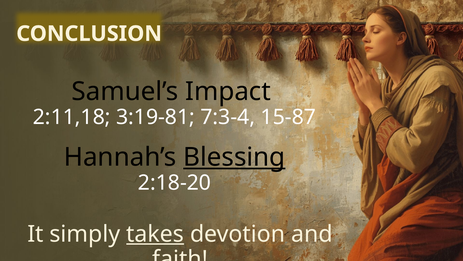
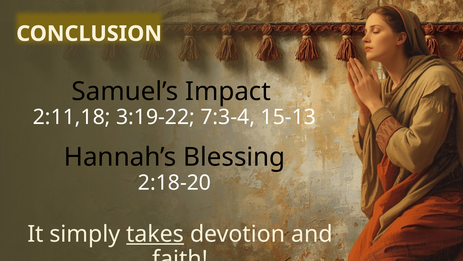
3:19-81: 3:19-81 -> 3:19-22
15-87: 15-87 -> 15-13
Blessing underline: present -> none
